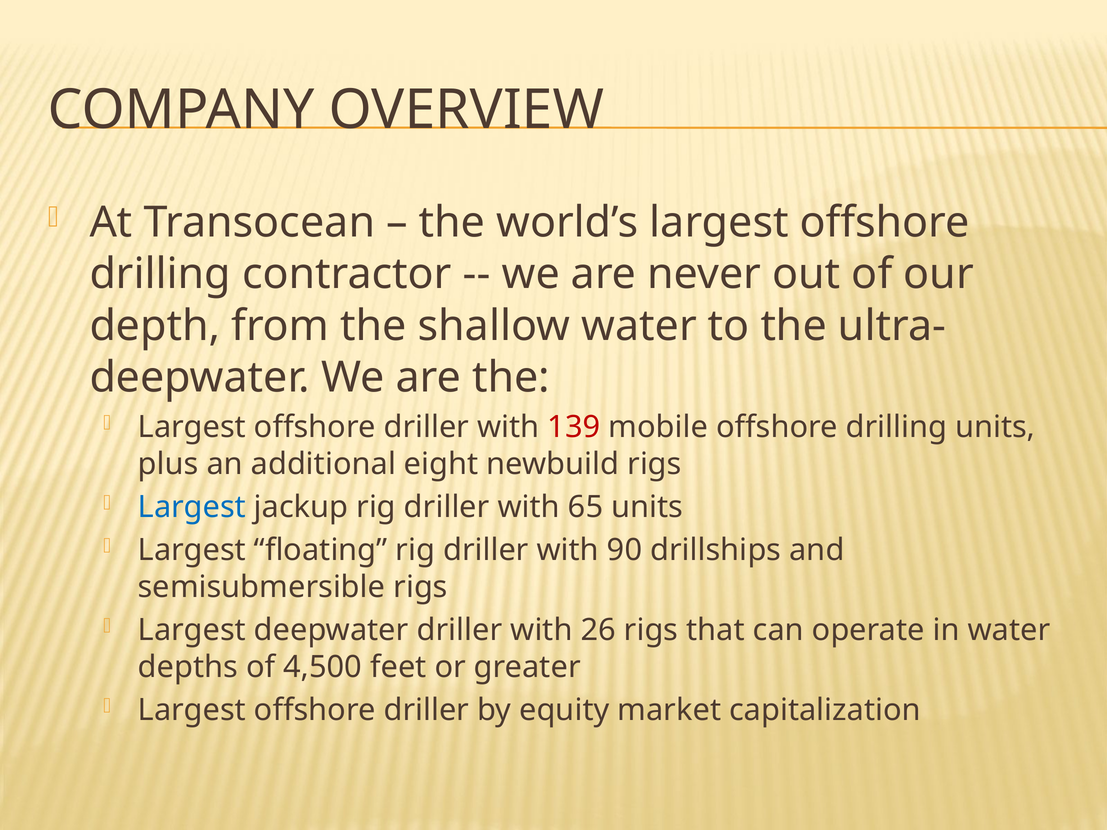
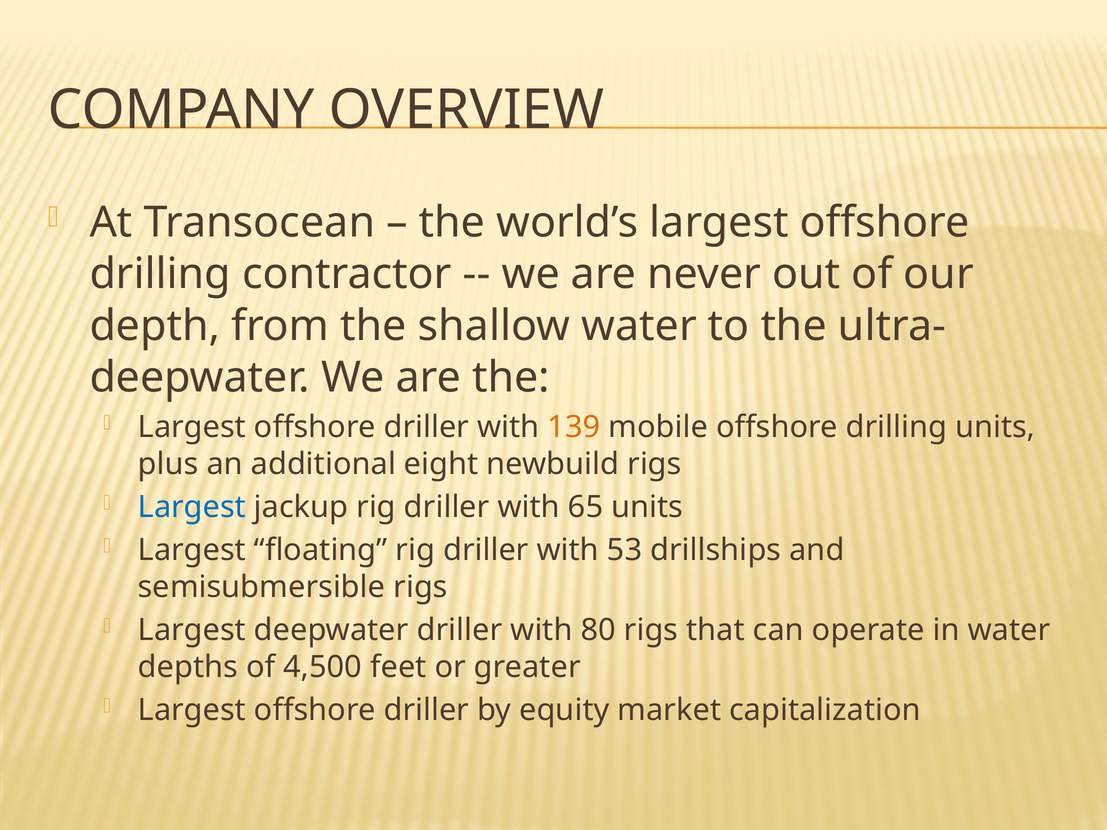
139 colour: red -> orange
90: 90 -> 53
26: 26 -> 80
